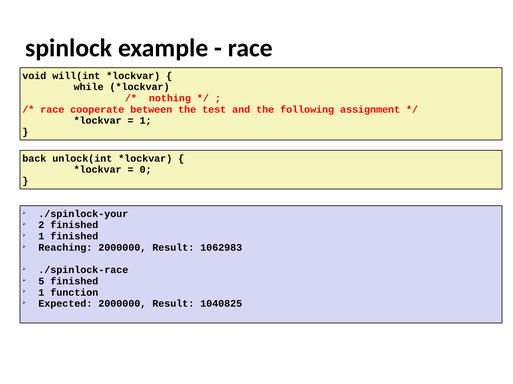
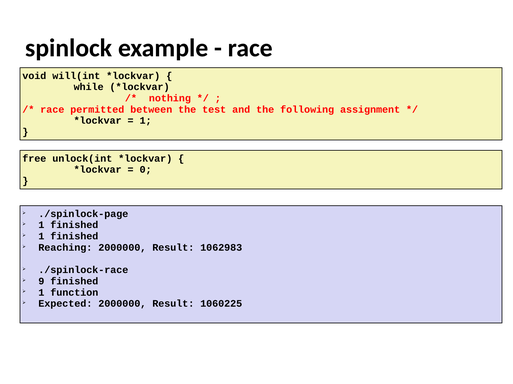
cooperate: cooperate -> permitted
back: back -> free
./spinlock-your: ./spinlock-your -> ./spinlock-page
2 at (41, 225): 2 -> 1
5: 5 -> 9
1040825: 1040825 -> 1060225
